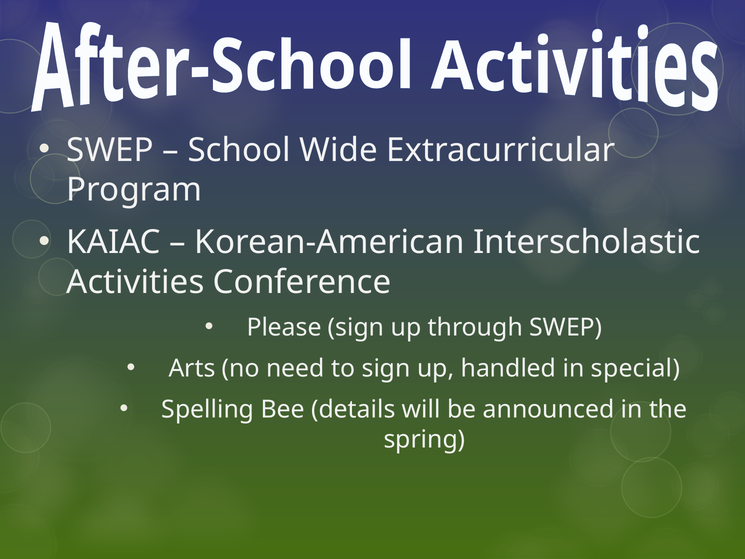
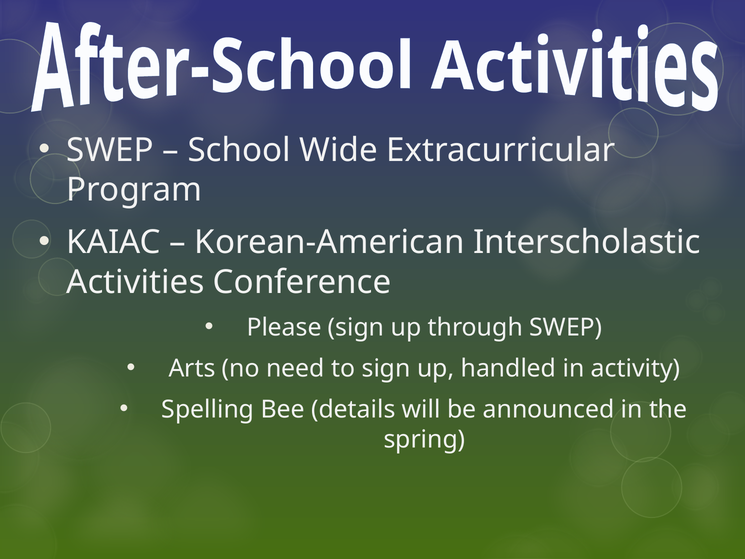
special: special -> activity
